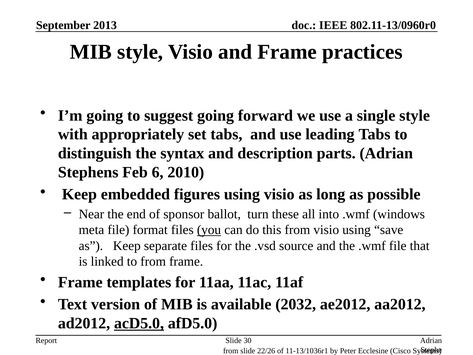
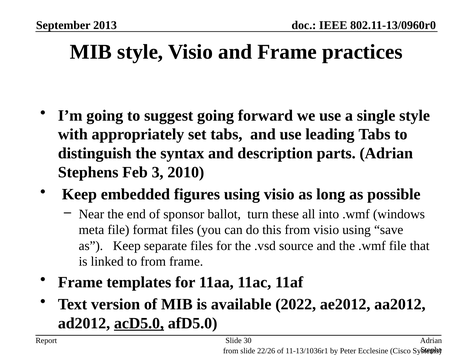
6: 6 -> 3
you underline: present -> none
2032: 2032 -> 2022
